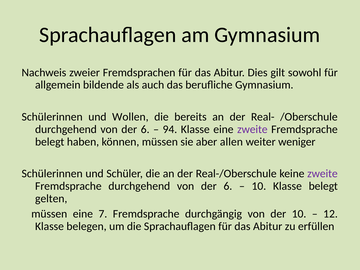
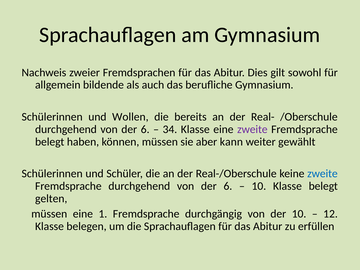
94: 94 -> 34
allen: allen -> kann
weniger: weniger -> gewählt
zweite at (322, 174) colour: purple -> blue
7: 7 -> 1
